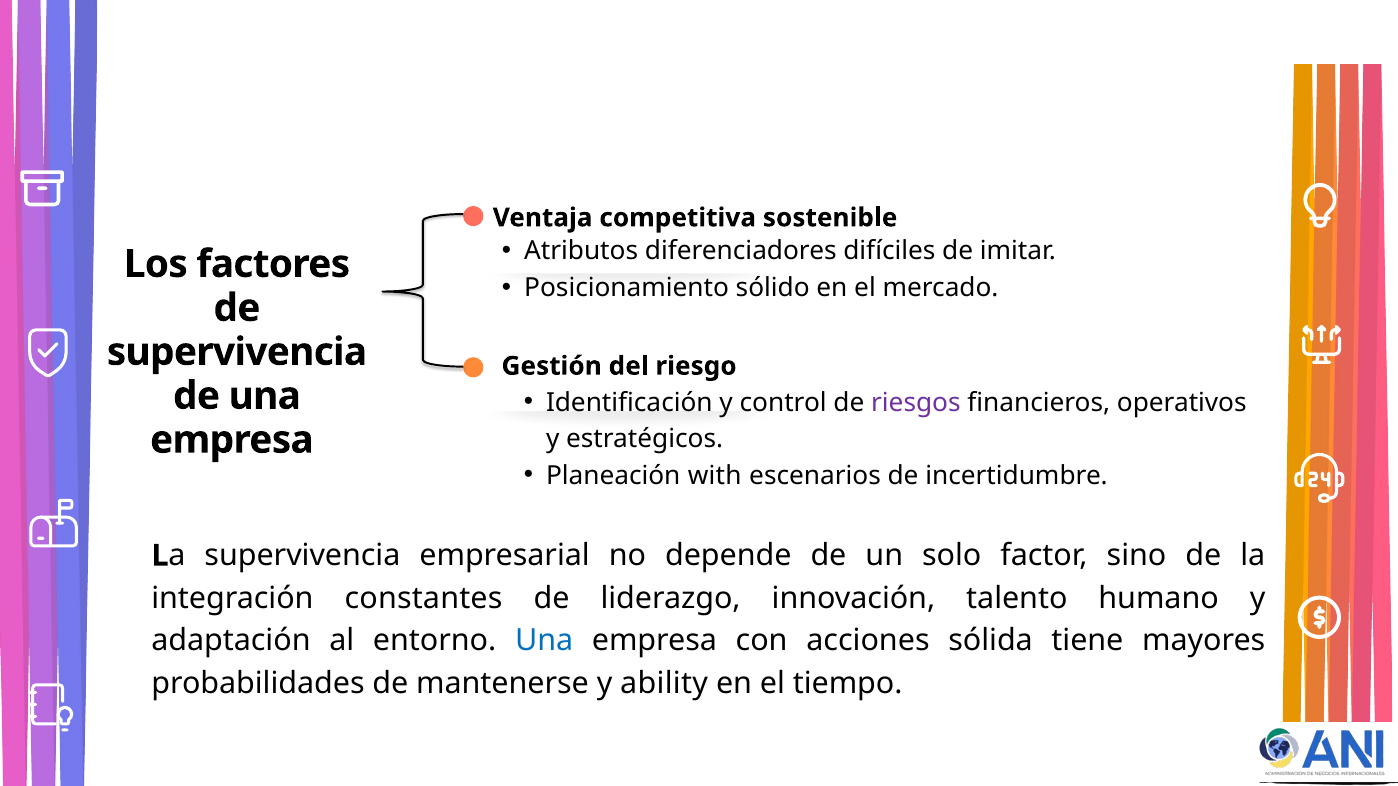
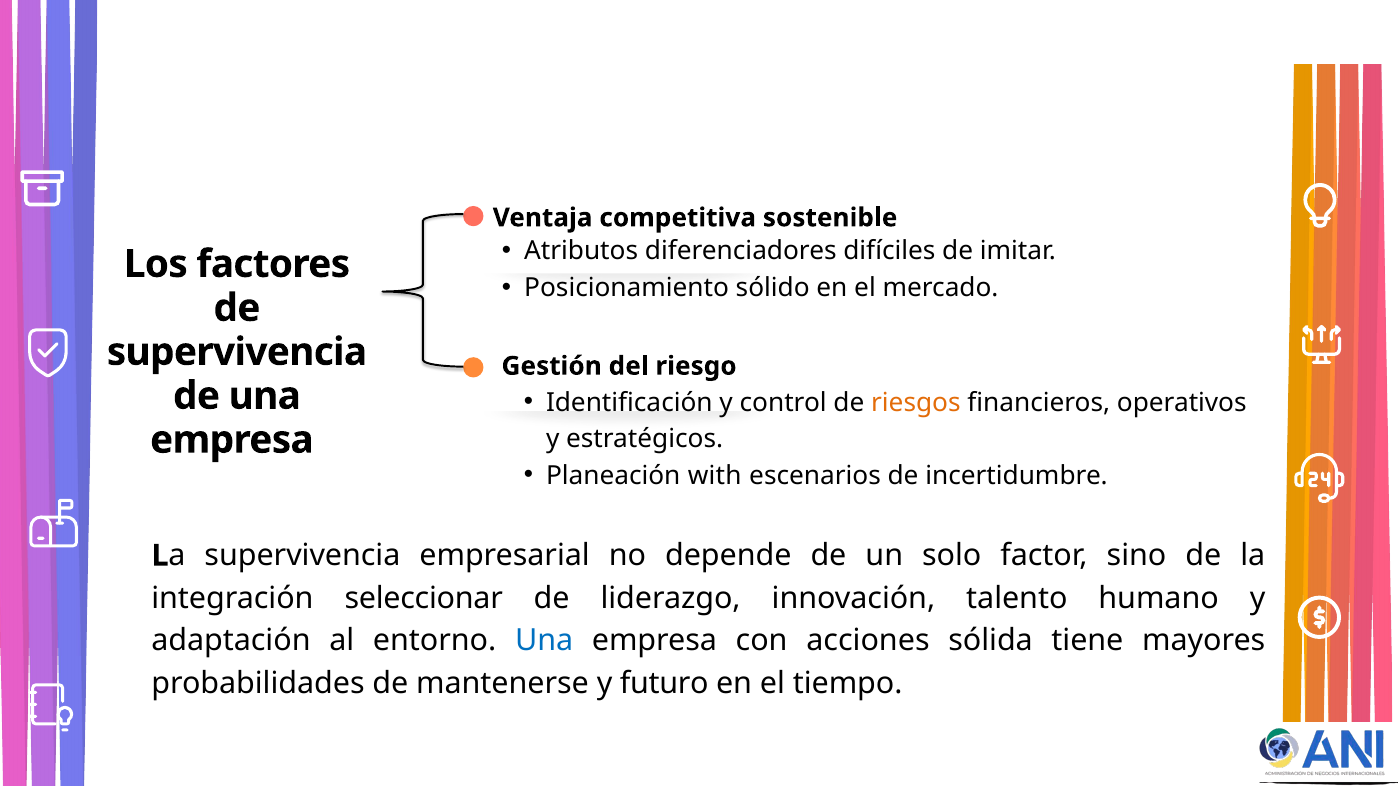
riesgos colour: purple -> orange
constantes: constantes -> seleccionar
ability: ability -> futuro
